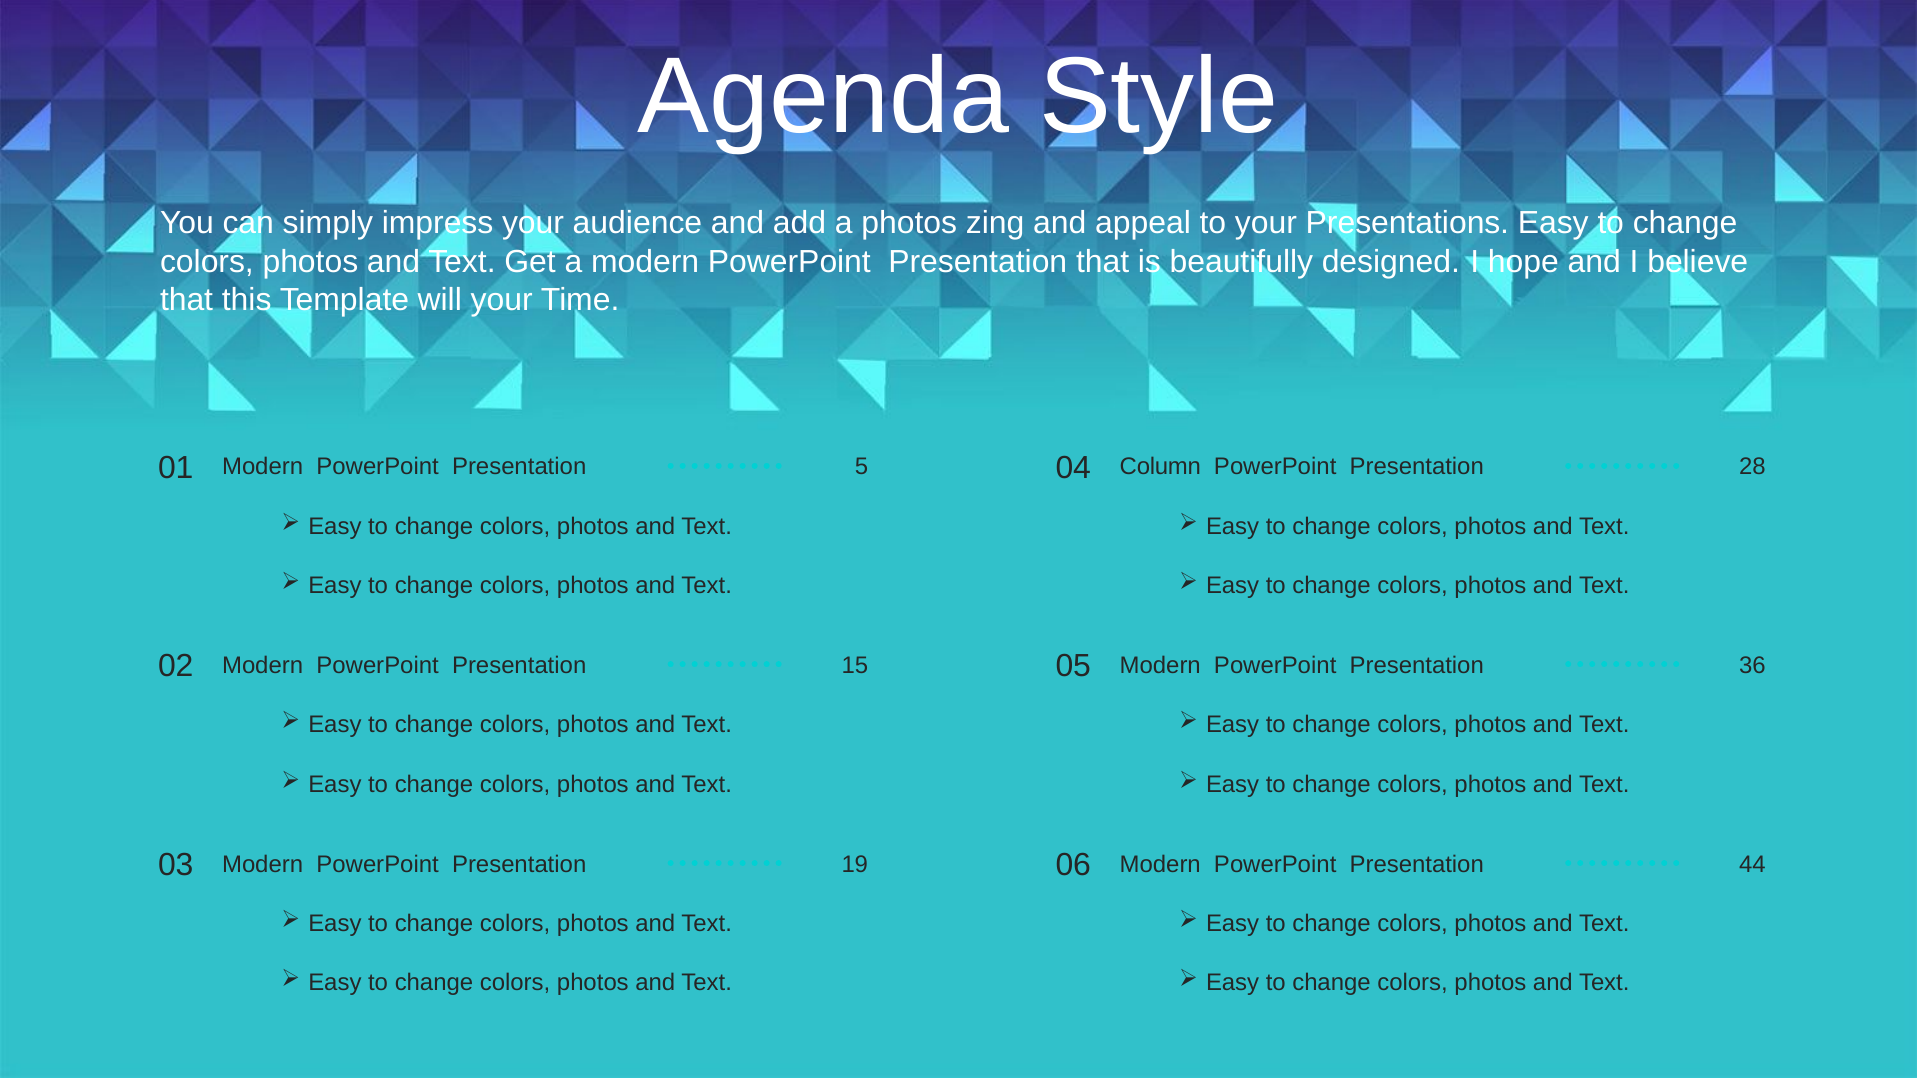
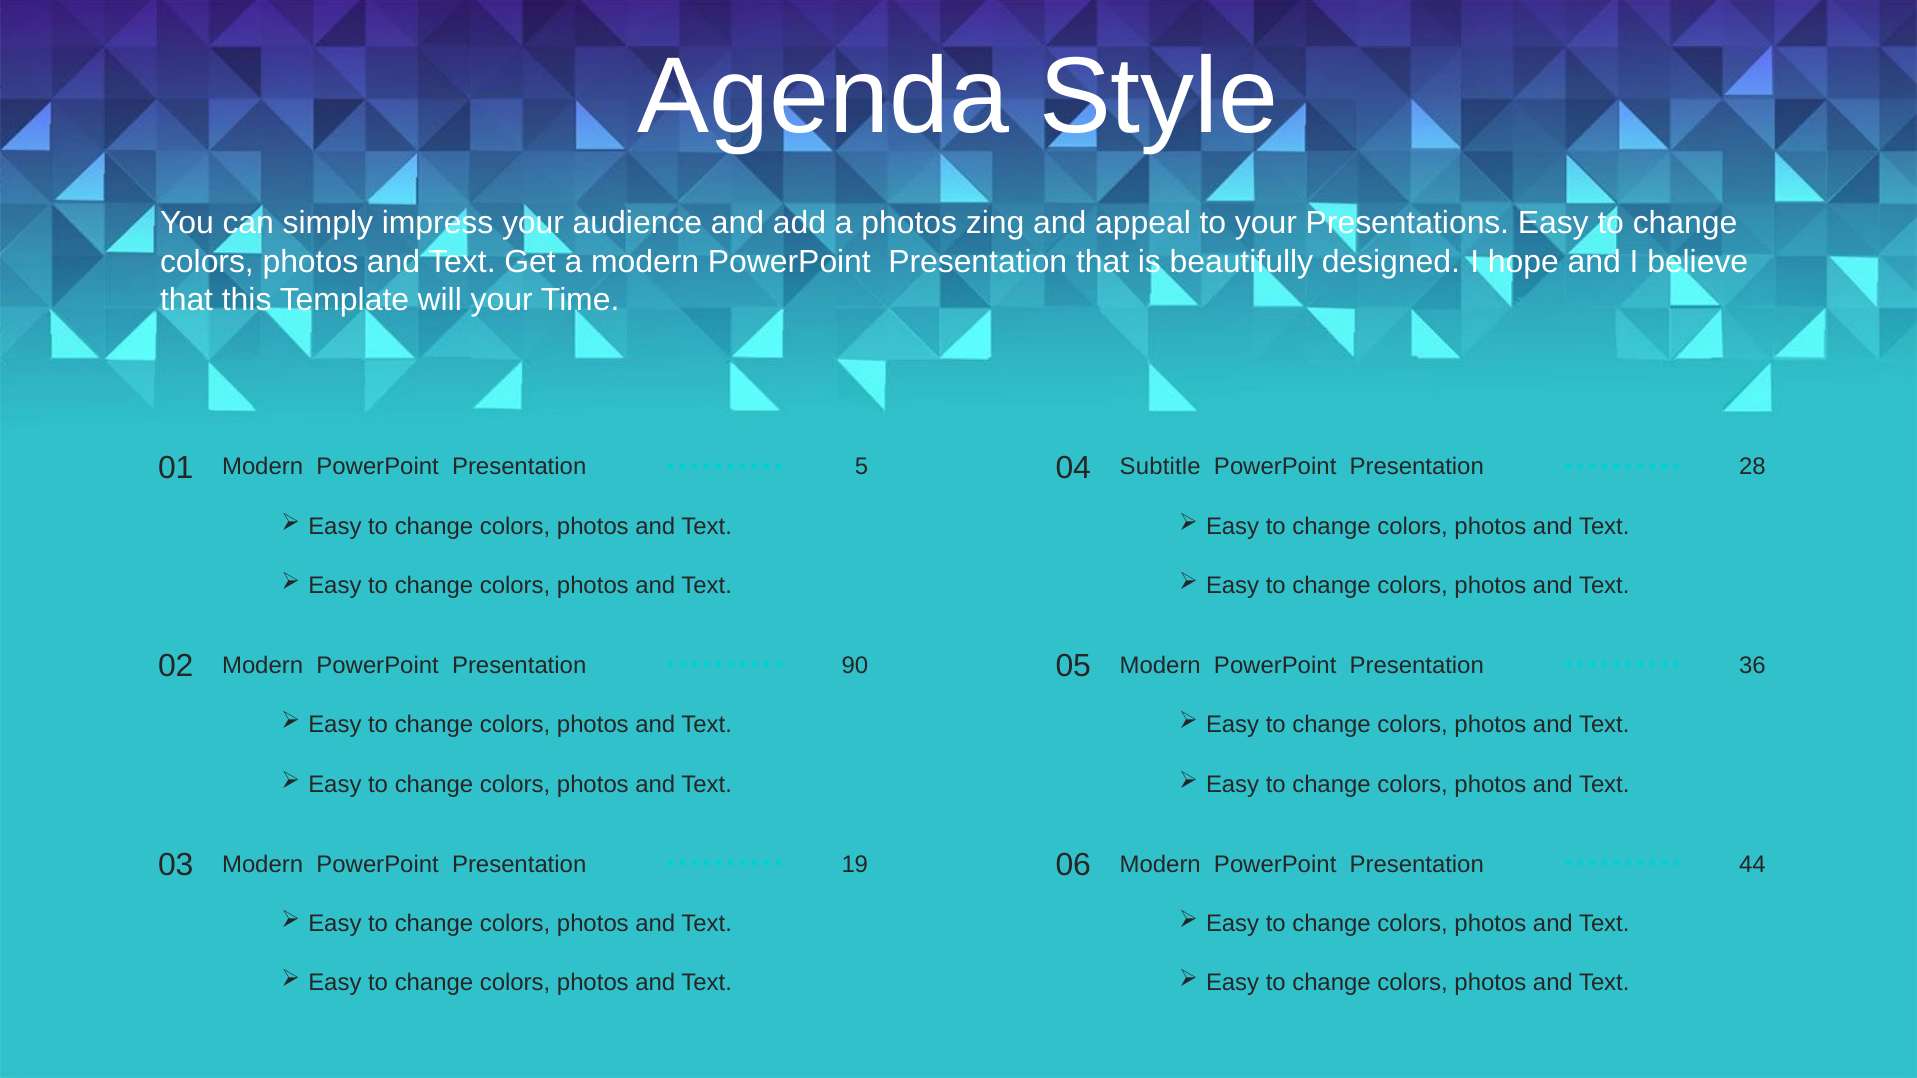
Column: Column -> Subtitle
15: 15 -> 90
